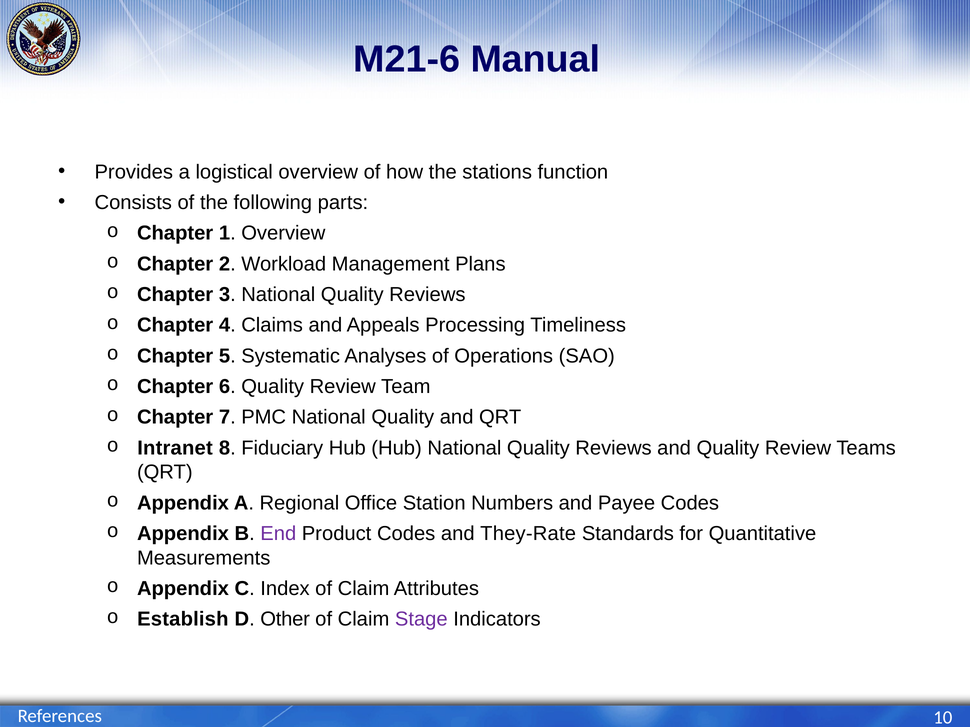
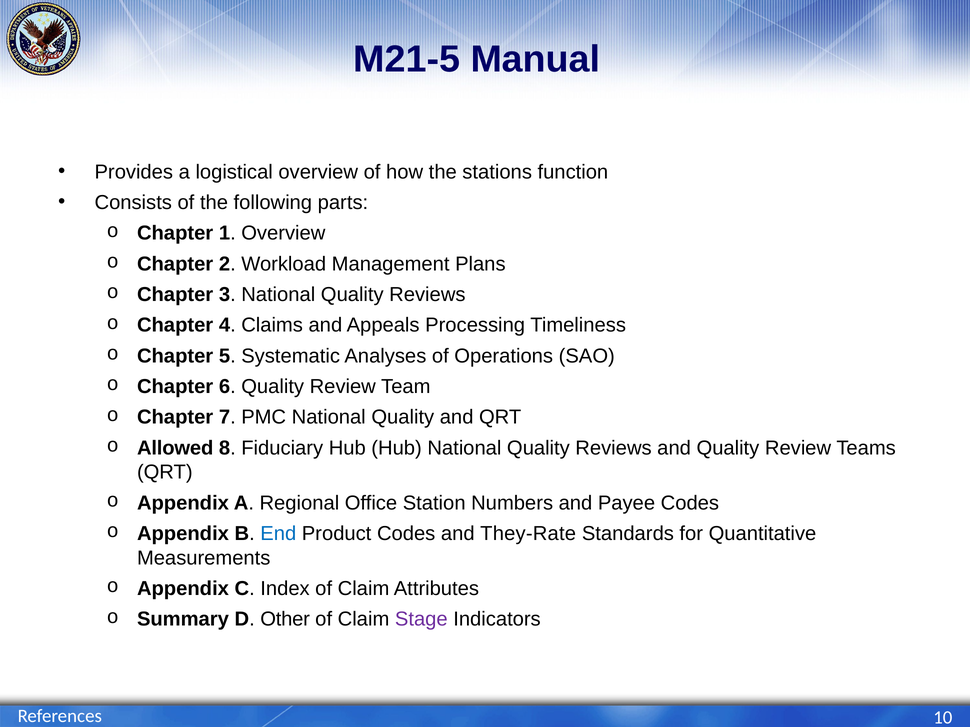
M21-6: M21-6 -> M21-5
Intranet: Intranet -> Allowed
End colour: purple -> blue
Establish: Establish -> Summary
